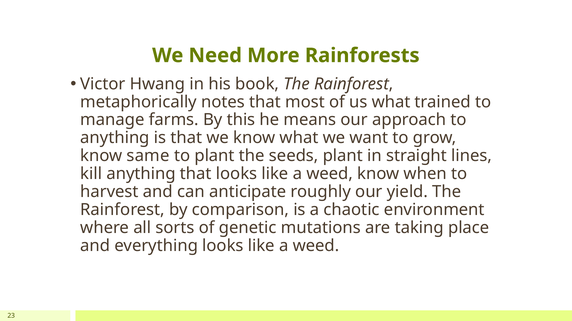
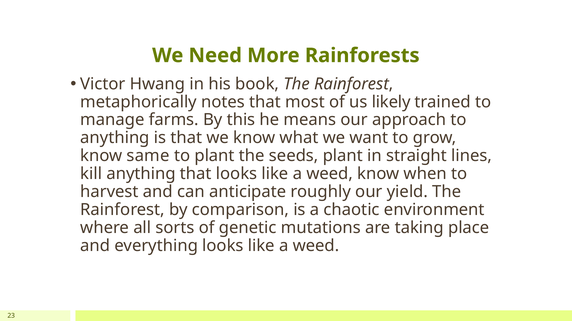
us what: what -> likely
